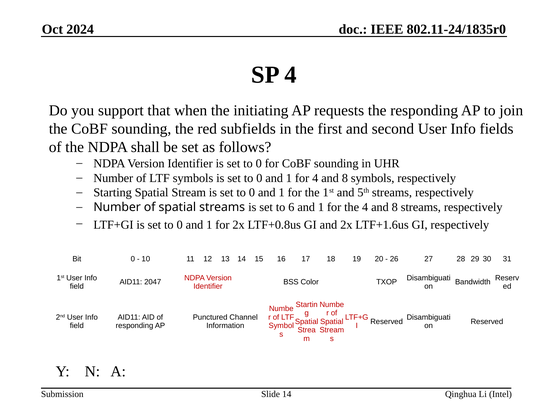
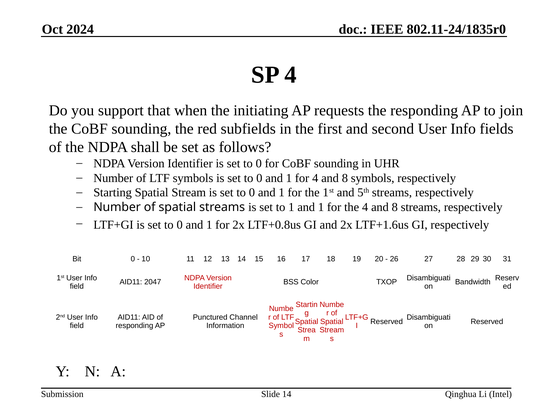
to 6: 6 -> 1
